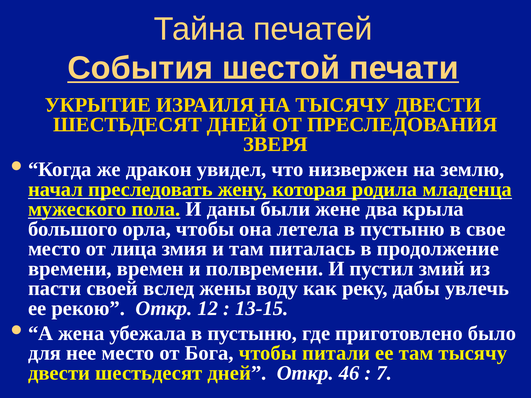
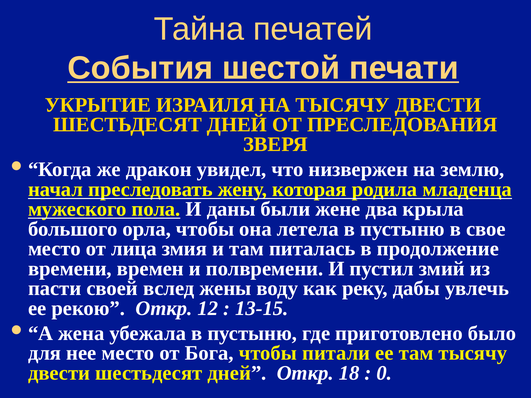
46: 46 -> 18
7: 7 -> 0
